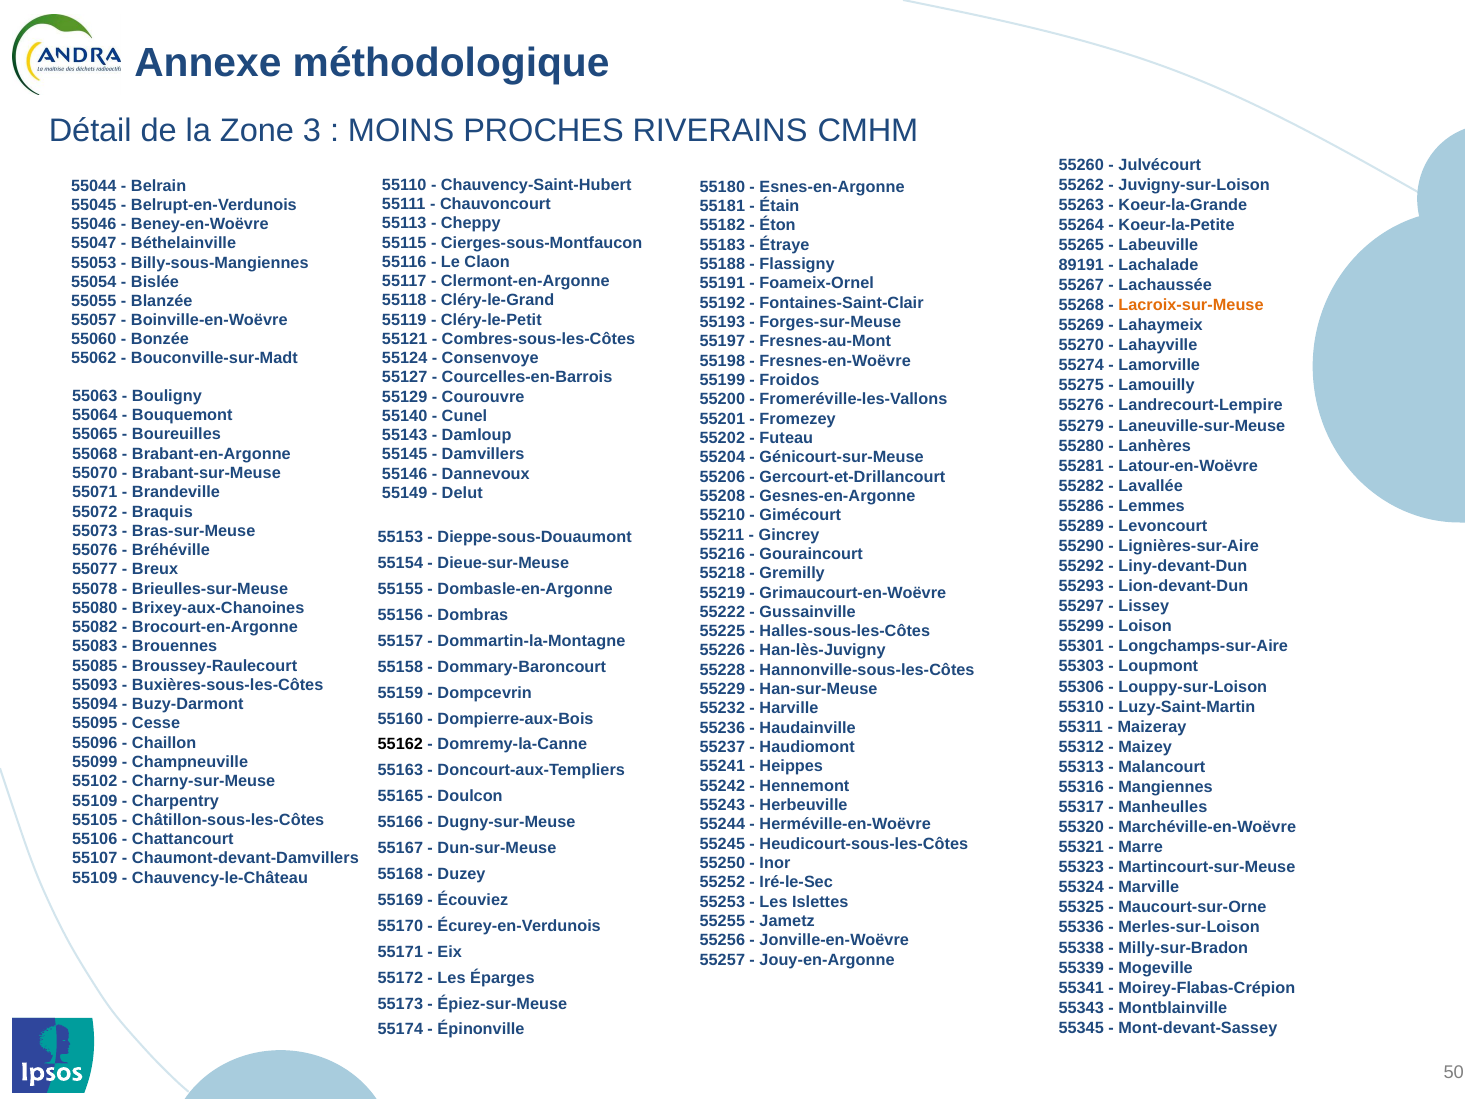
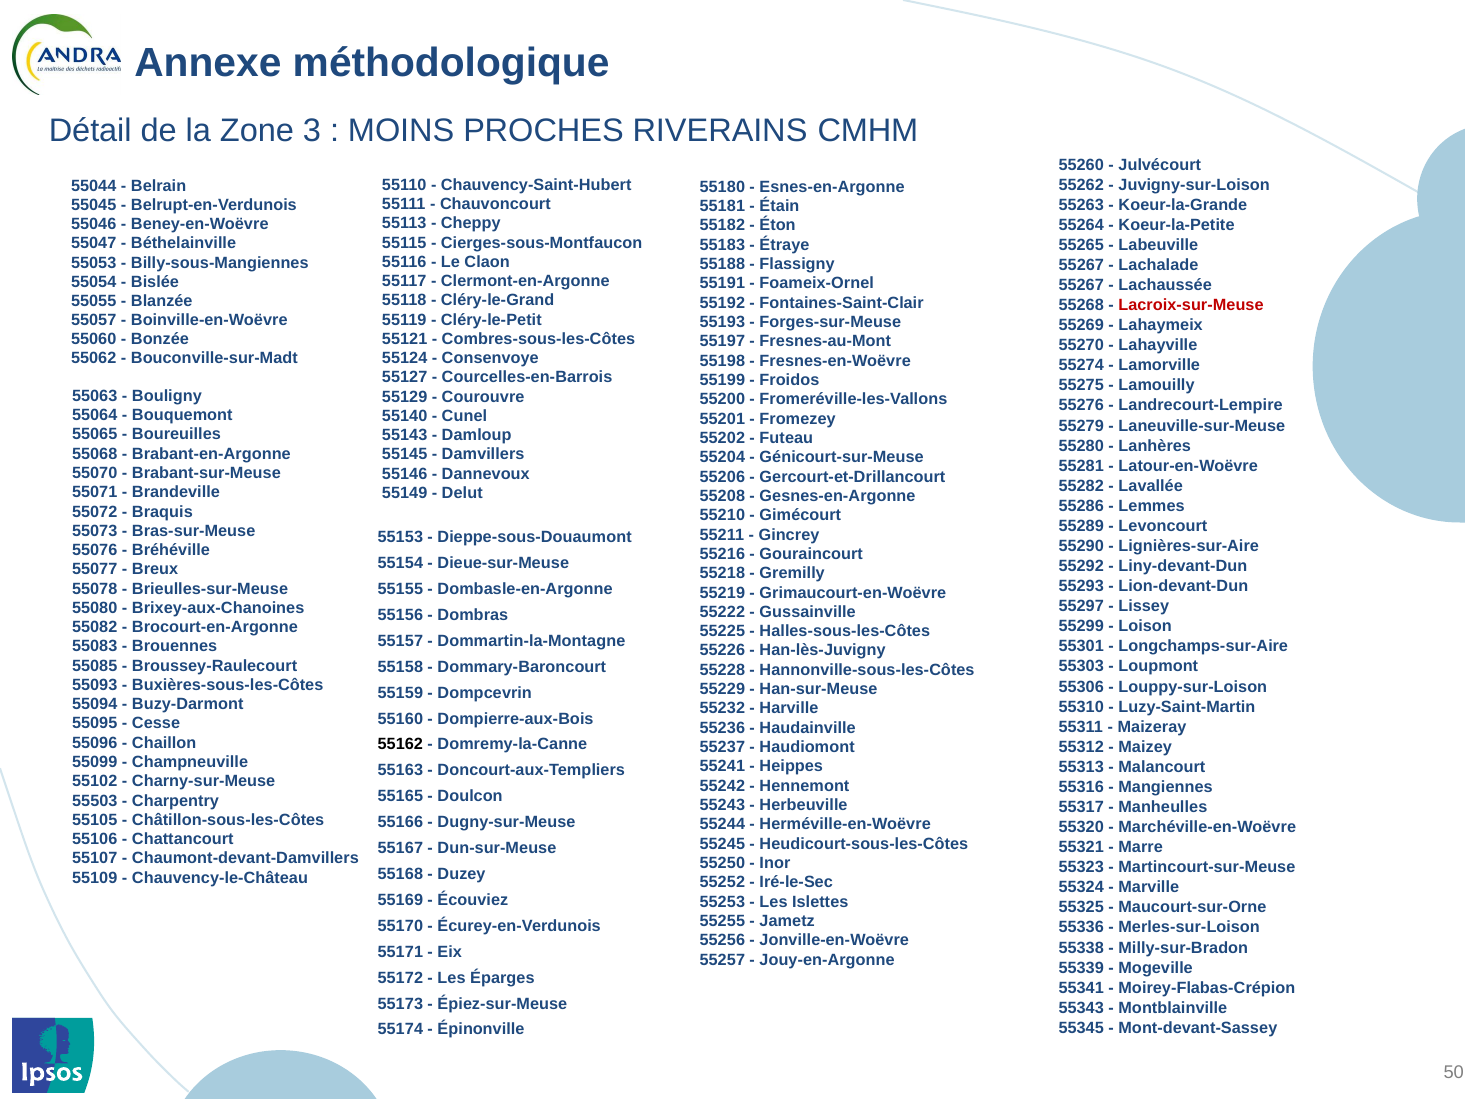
89191 at (1081, 265): 89191 -> 55267
Lacroix-sur-Meuse colour: orange -> red
55109 at (95, 800): 55109 -> 55503
